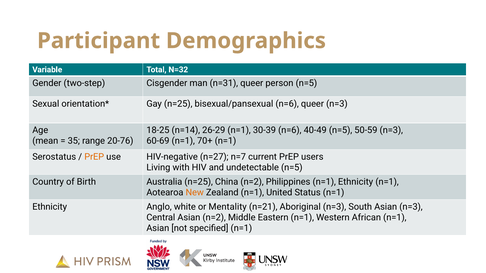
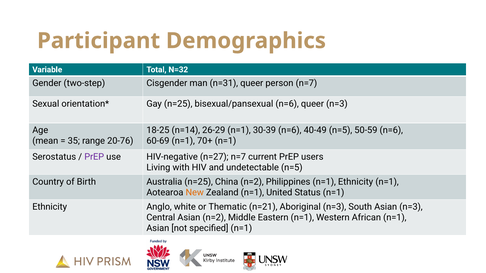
person n=5: n=5 -> n=7
50-59 n=3: n=3 -> n=6
PrEP at (94, 157) colour: orange -> purple
Mentality: Mentality -> Thematic
